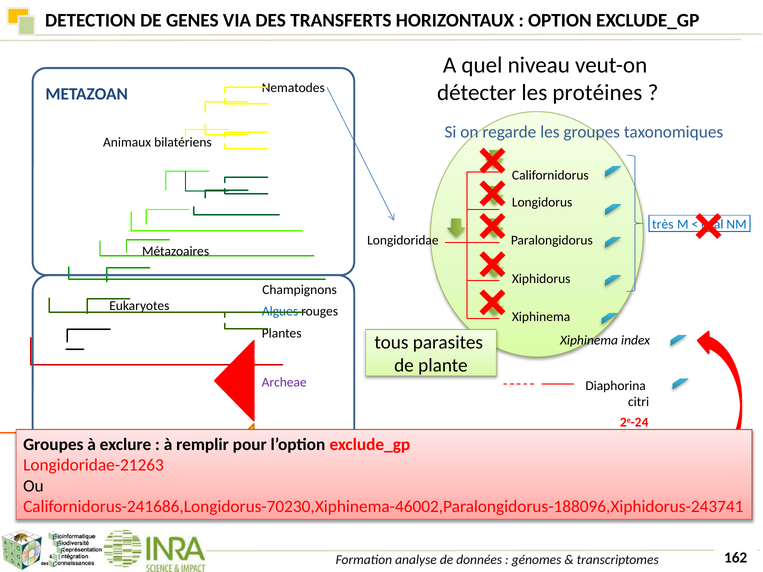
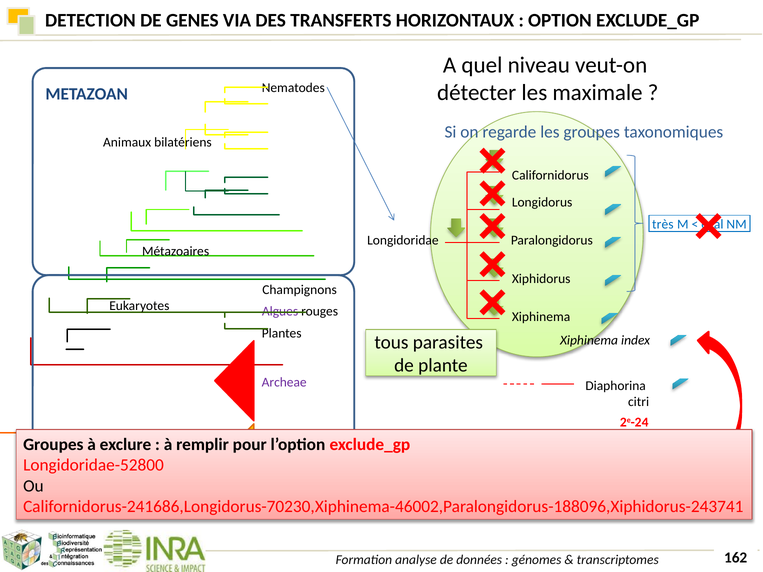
protéines: protéines -> maximale
Algues colour: blue -> purple
Longidoridae-21263: Longidoridae-21263 -> Longidoridae-52800
